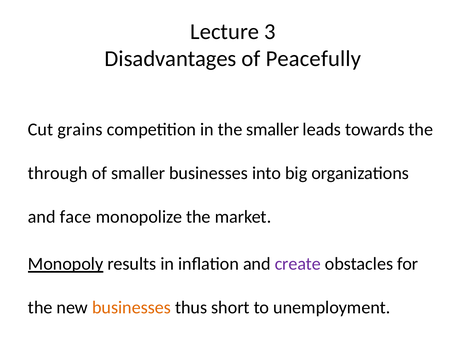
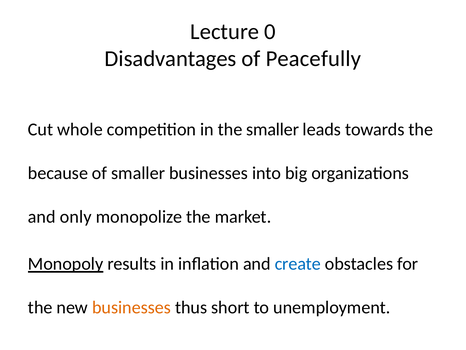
3: 3 -> 0
grains: grains -> whole
through: through -> because
face: face -> only
create colour: purple -> blue
